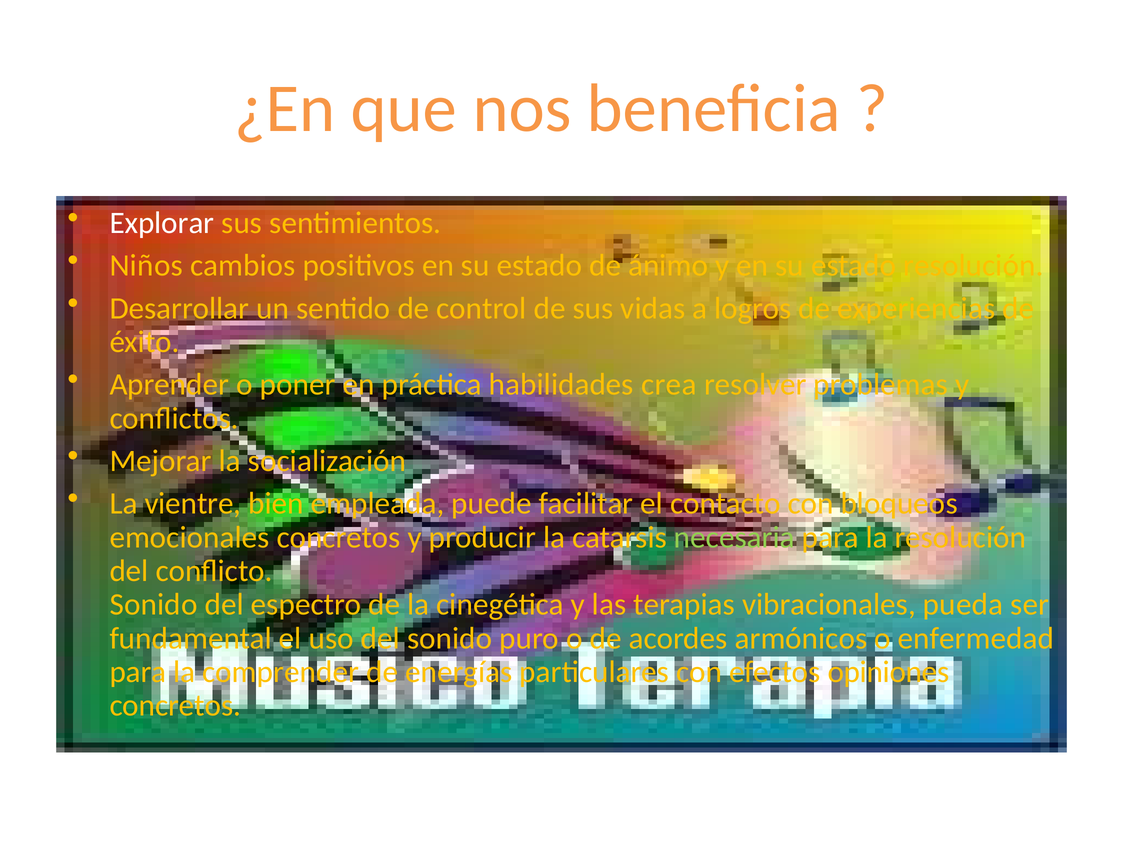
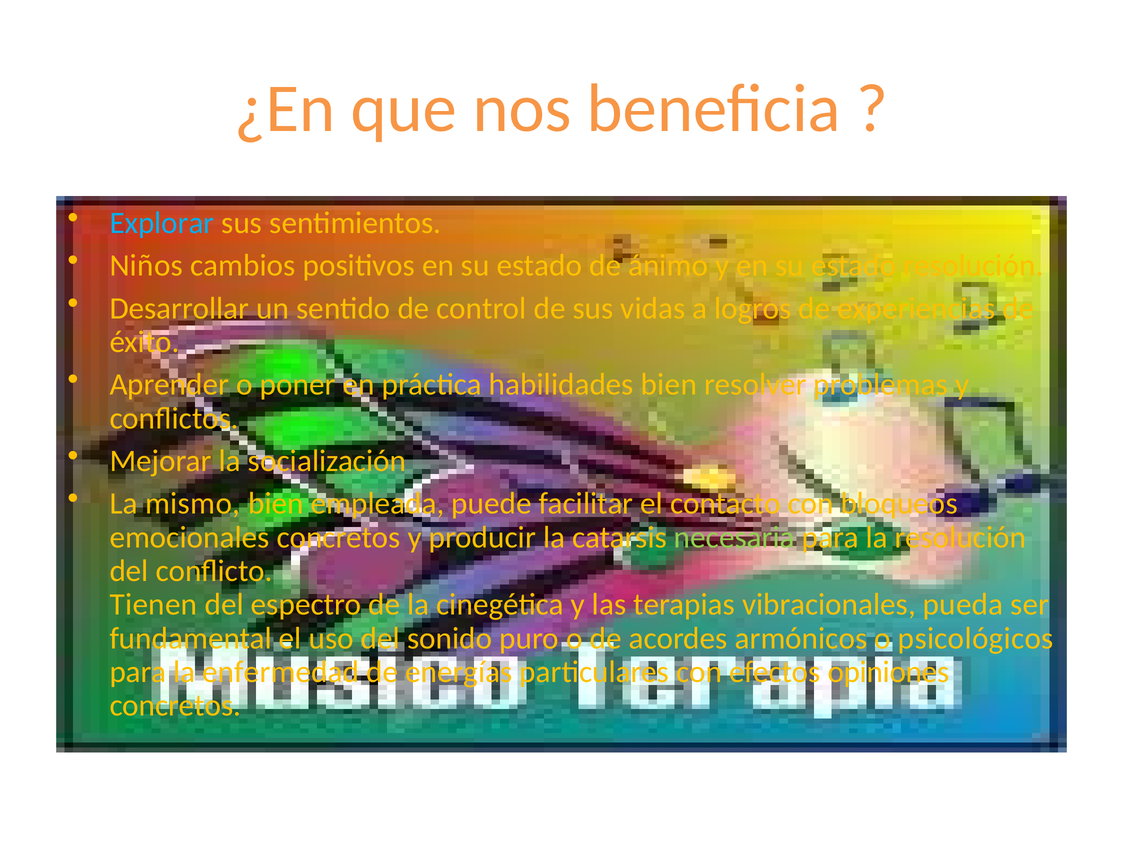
Explorar colour: white -> light blue
habilidades crea: crea -> bien
vientre: vientre -> mismo
Sonido at (154, 605): Sonido -> Tienen
enfermedad: enfermedad -> psicológicos
comprender: comprender -> enfermedad
